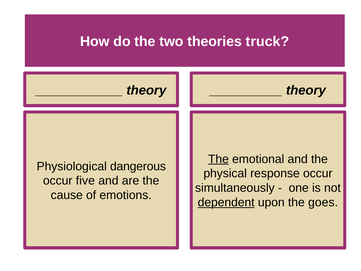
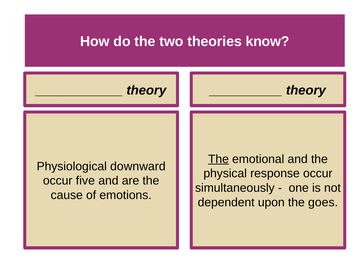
truck: truck -> know
dangerous: dangerous -> downward
dependent underline: present -> none
